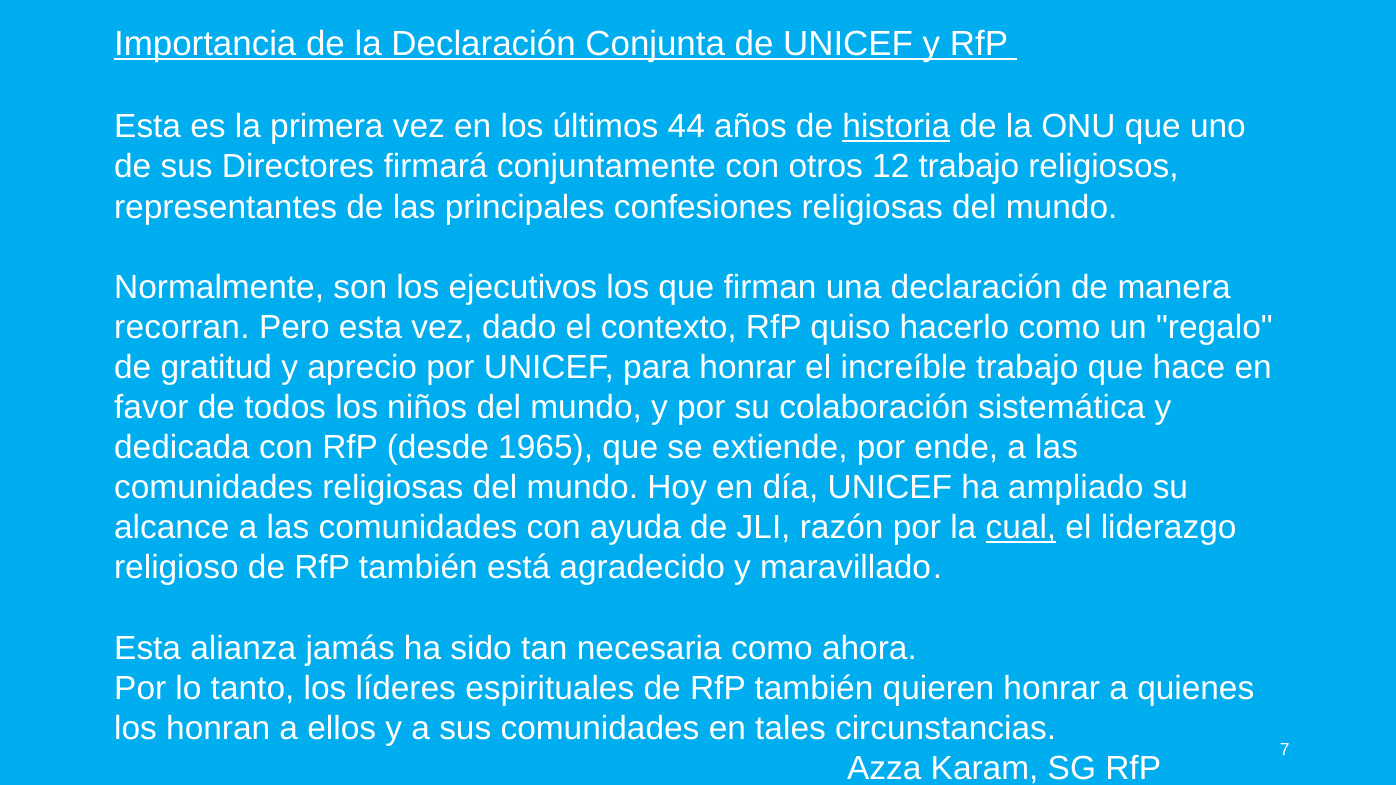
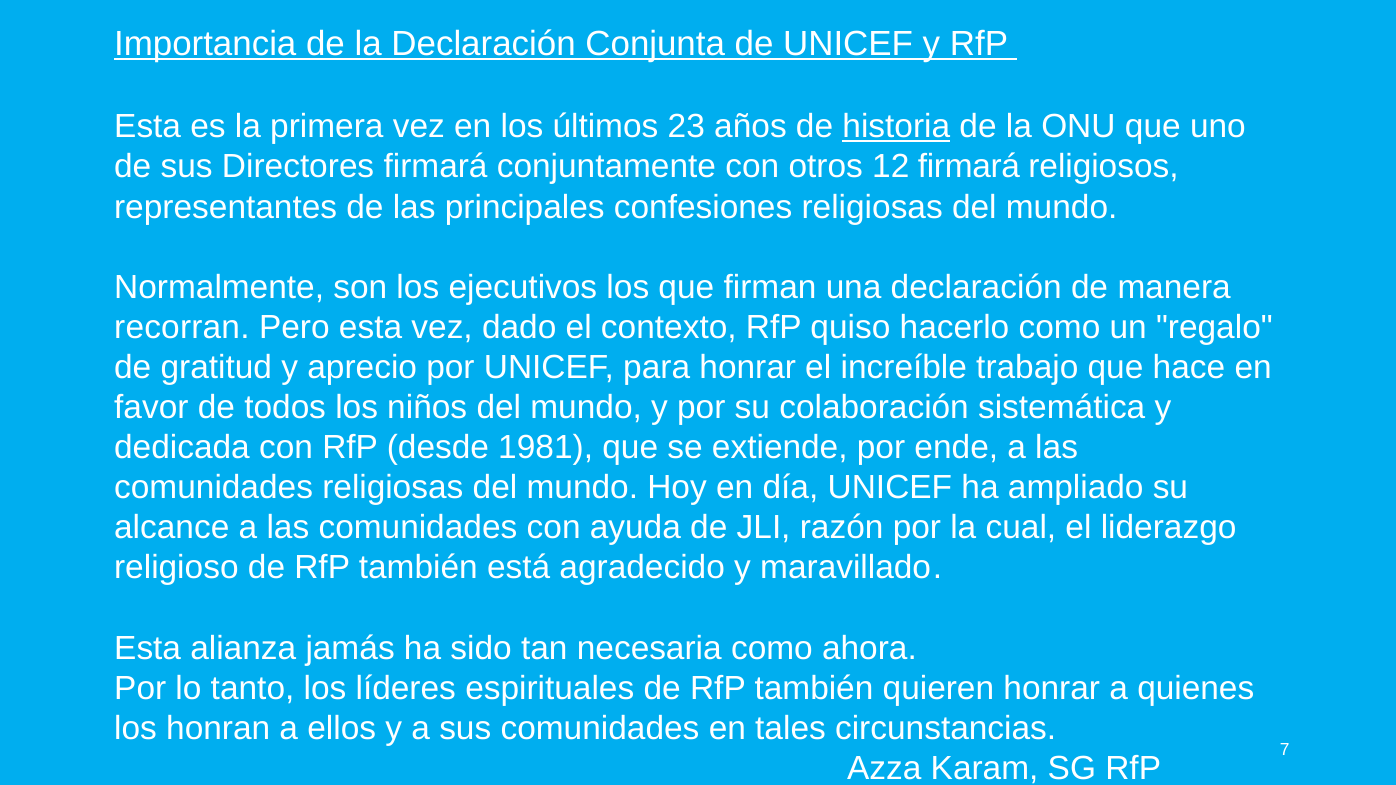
44: 44 -> 23
12 trabajo: trabajo -> firmará
1965: 1965 -> 1981
cual underline: present -> none
